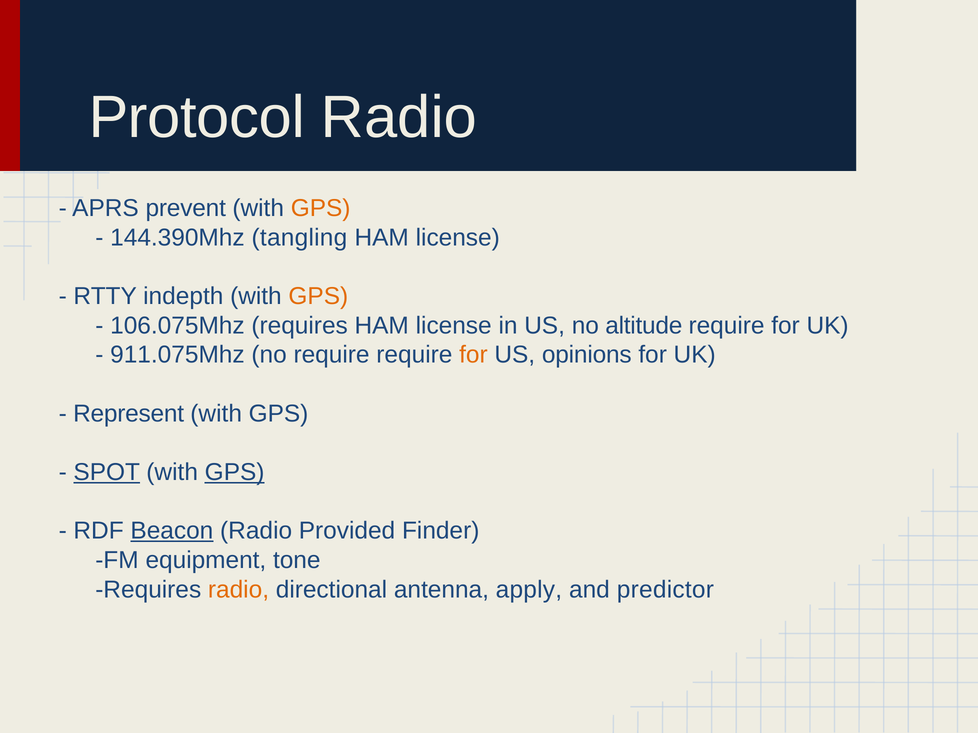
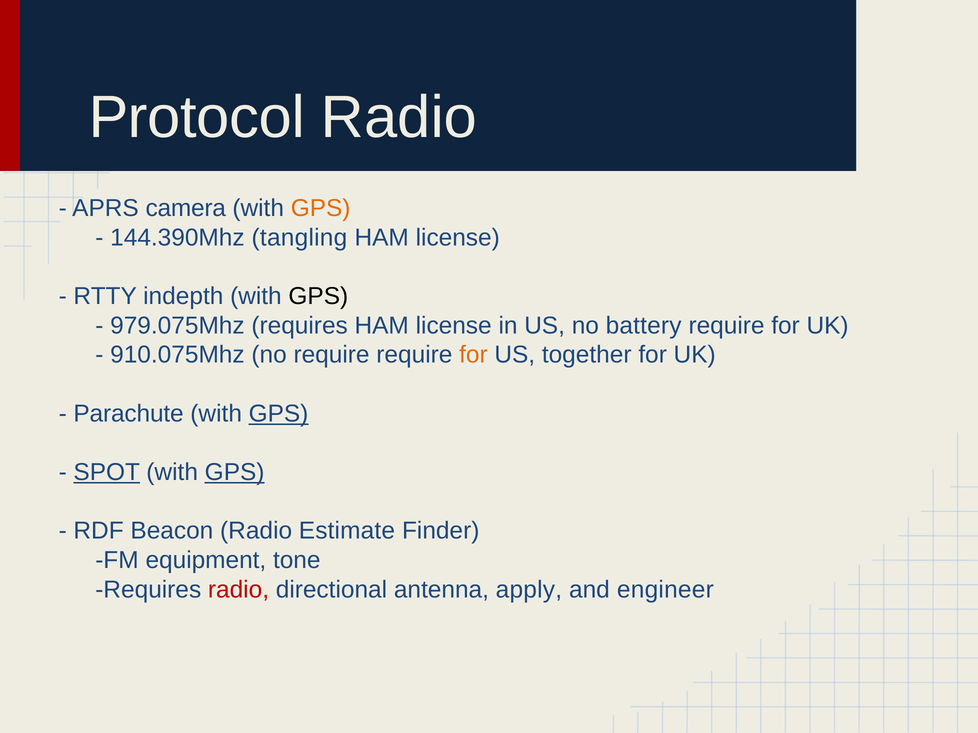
prevent: prevent -> camera
GPS at (318, 296) colour: orange -> black
106.075Mhz: 106.075Mhz -> 979.075Mhz
altitude: altitude -> battery
911.075Mhz: 911.075Mhz -> 910.075Mhz
opinions: opinions -> together
Represent: Represent -> Parachute
GPS at (279, 414) underline: none -> present
Beacon underline: present -> none
Provided: Provided -> Estimate
radio at (238, 590) colour: orange -> red
predictor: predictor -> engineer
